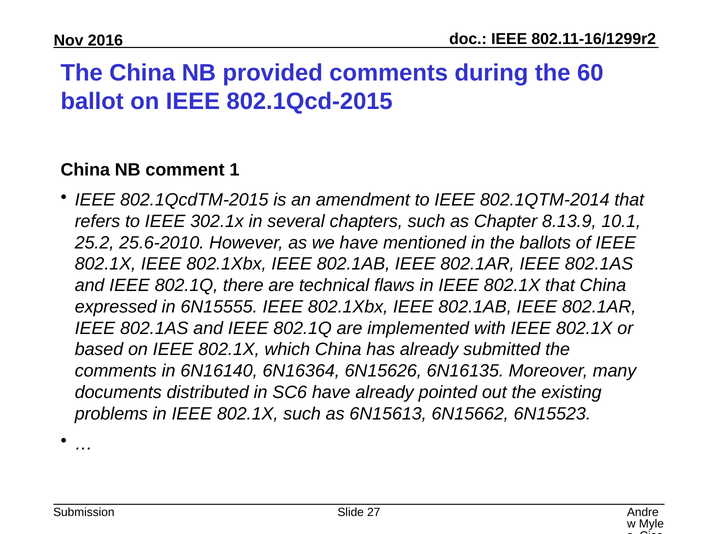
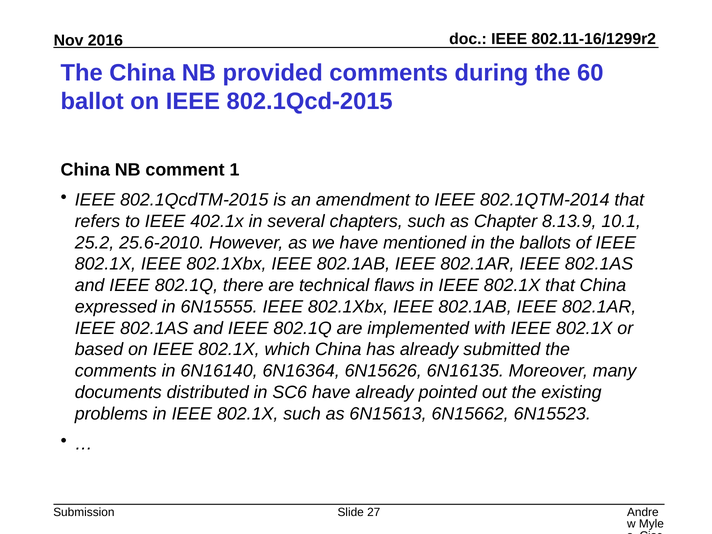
302.1x: 302.1x -> 402.1x
